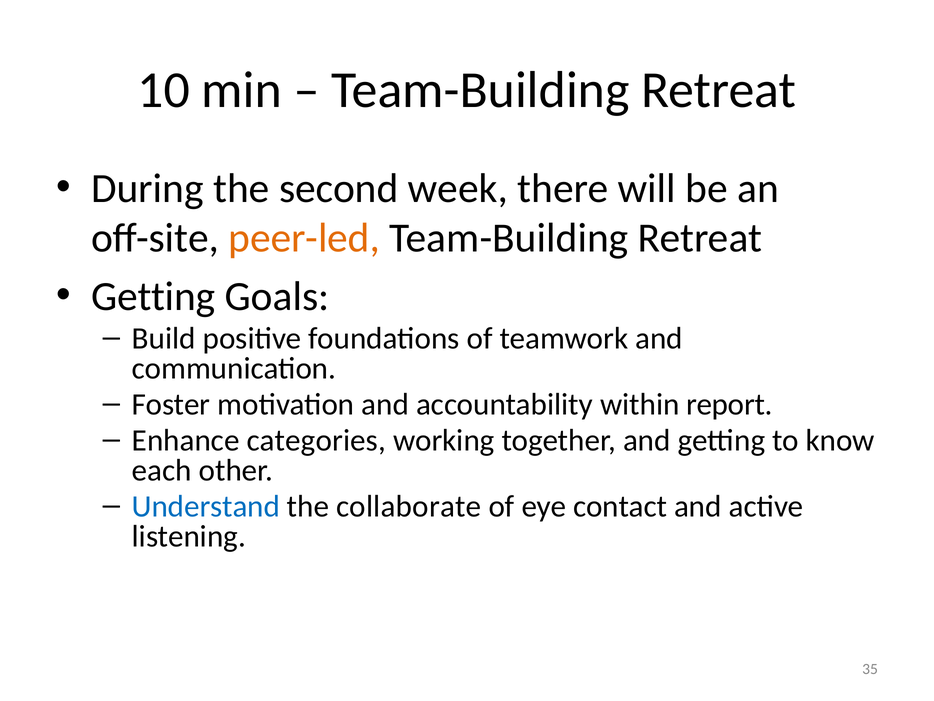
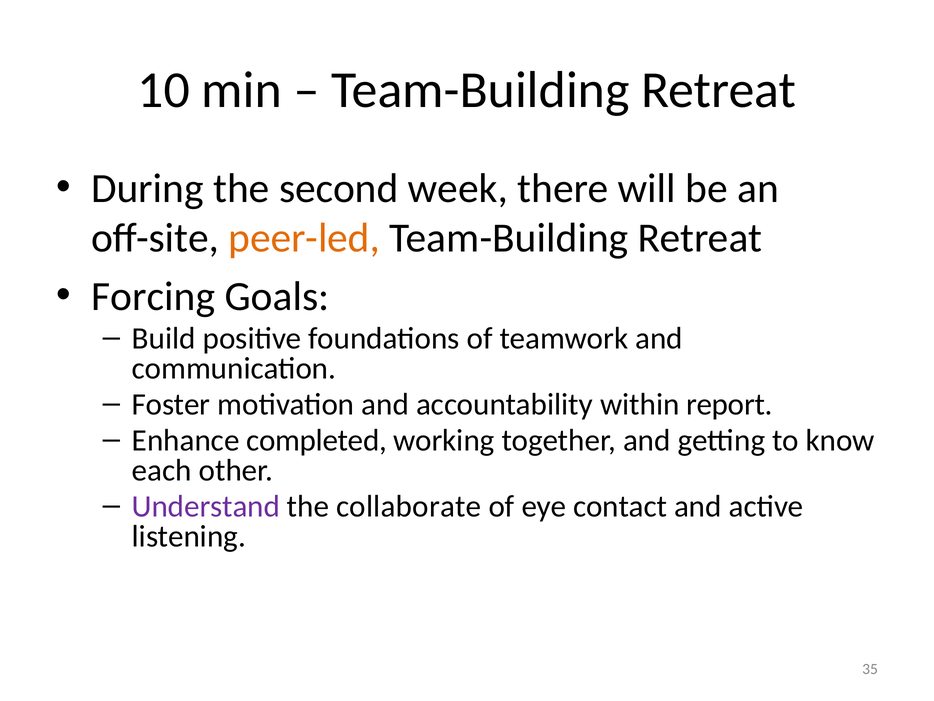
Getting at (153, 296): Getting -> Forcing
categories: categories -> completed
Understand colour: blue -> purple
